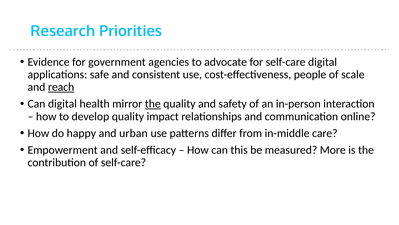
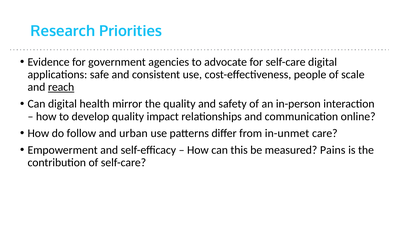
the at (153, 104) underline: present -> none
happy: happy -> follow
in-middle: in-middle -> in-unmet
More: More -> Pains
